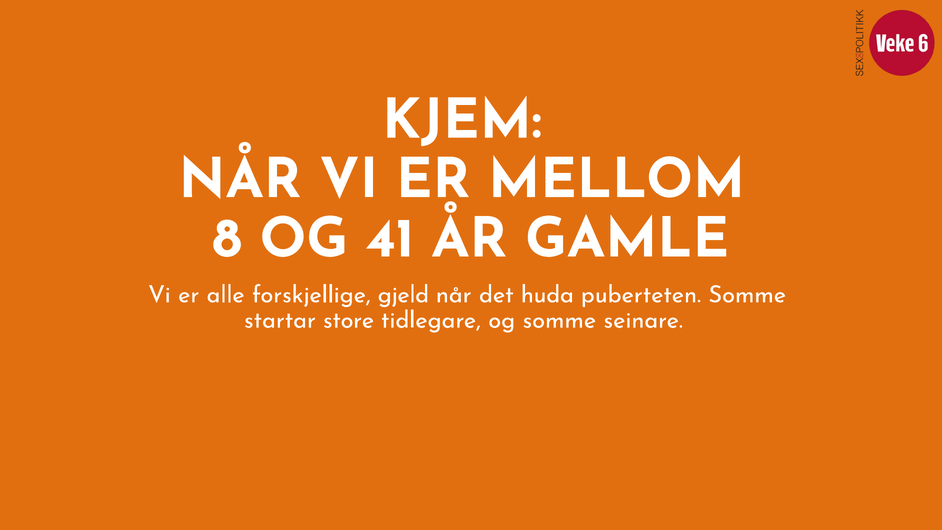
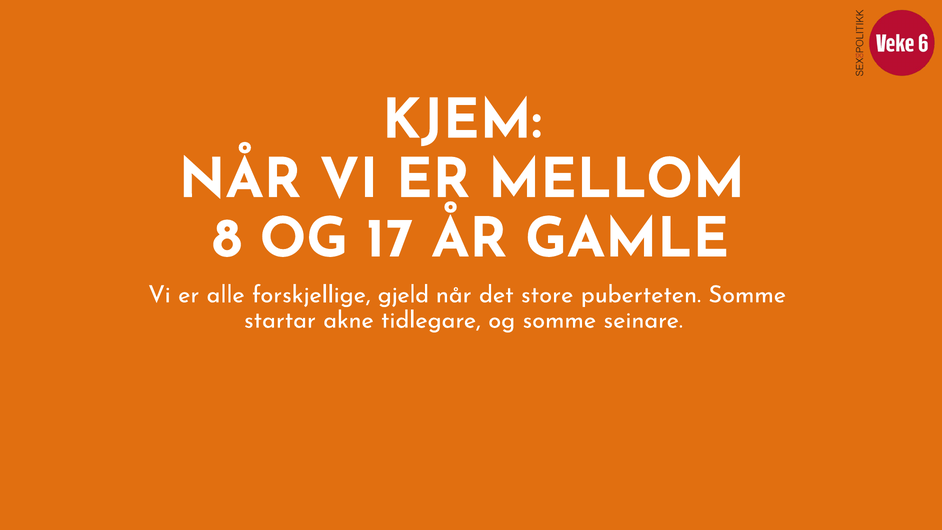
41: 41 -> 17
huda: huda -> store
store: store -> akne
